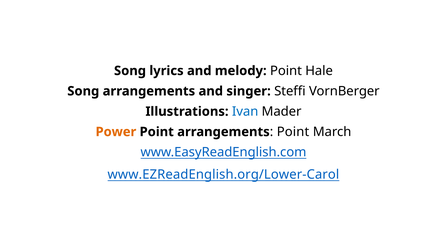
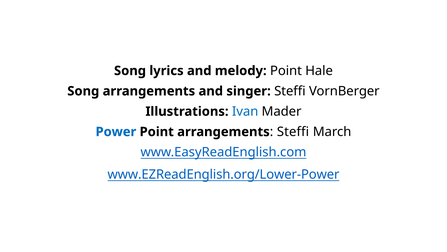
Power colour: orange -> blue
Point at (293, 132): Point -> Steffi
www.EZReadEnglish.org/Lower-Carol: www.EZReadEnglish.org/Lower-Carol -> www.EZReadEnglish.org/Lower-Power
